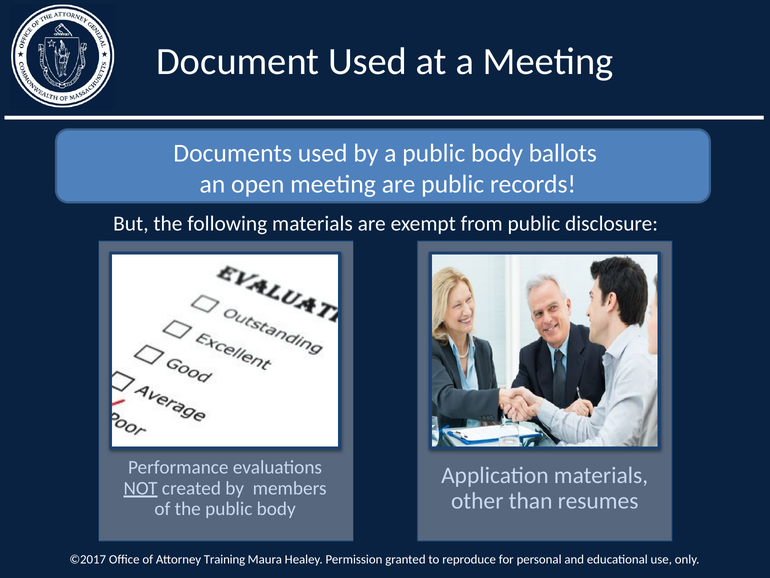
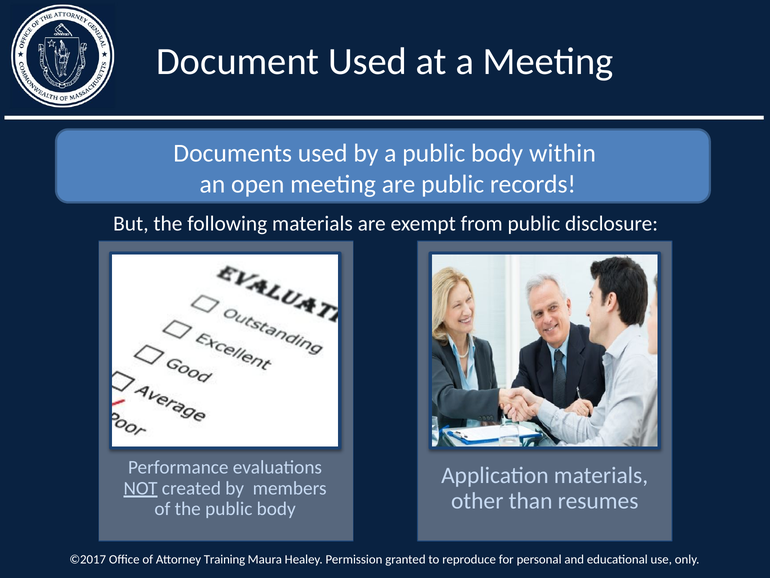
ballots: ballots -> within
